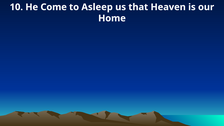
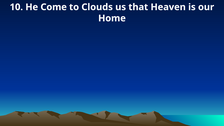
Asleep: Asleep -> Clouds
